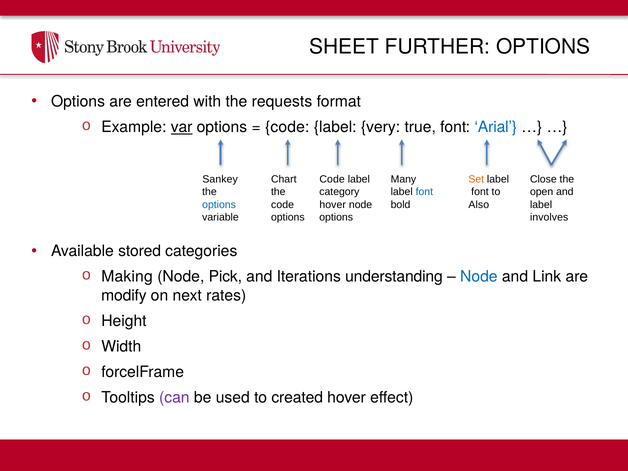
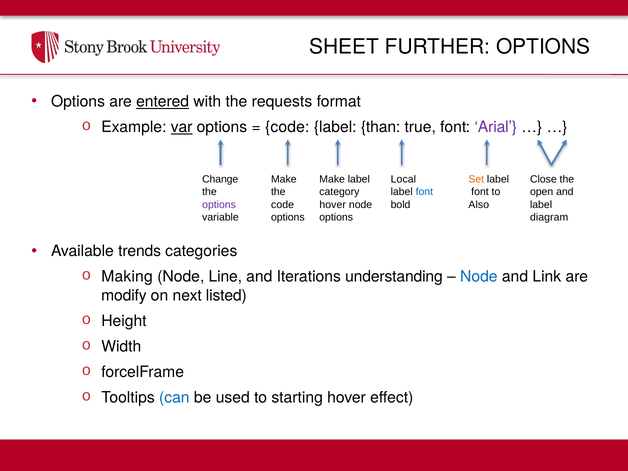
entered underline: none -> present
very: very -> than
Arial colour: blue -> purple
Sankey: Sankey -> Change
Chart at (284, 179): Chart -> Make
Code at (332, 179): Code -> Make
Many: Many -> Local
options at (219, 205) colour: blue -> purple
involves: involves -> diagram
stored: stored -> trends
Pick: Pick -> Line
rates: rates -> listed
can colour: purple -> blue
created: created -> starting
